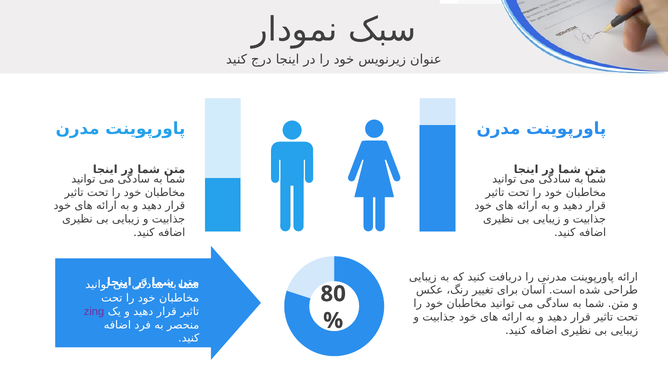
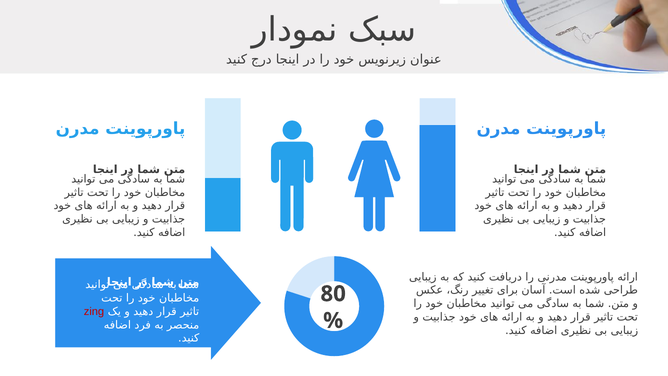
zing colour: purple -> red
